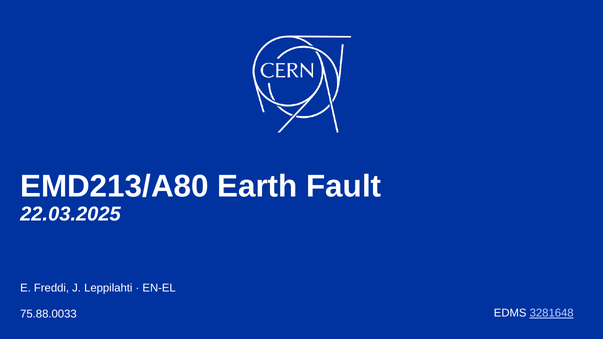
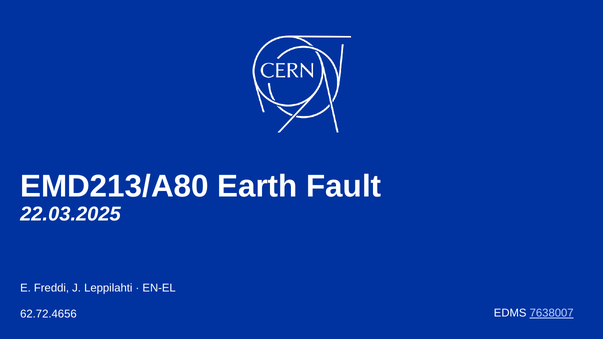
75.88.0033: 75.88.0033 -> 62.72.4656
3281648: 3281648 -> 7638007
